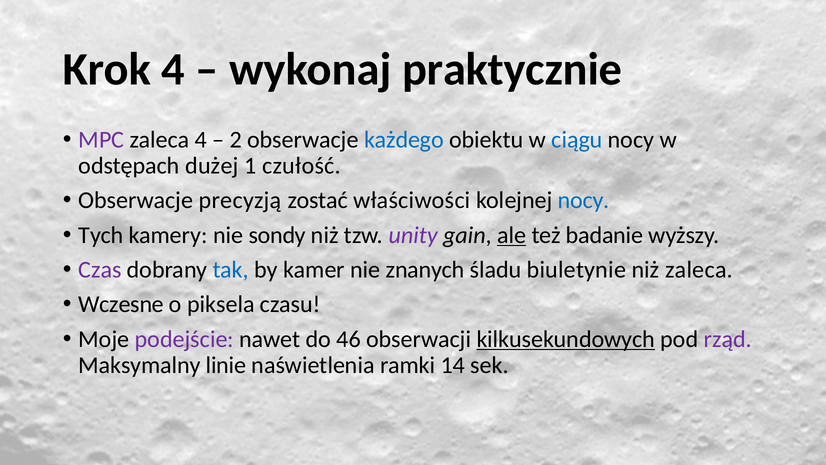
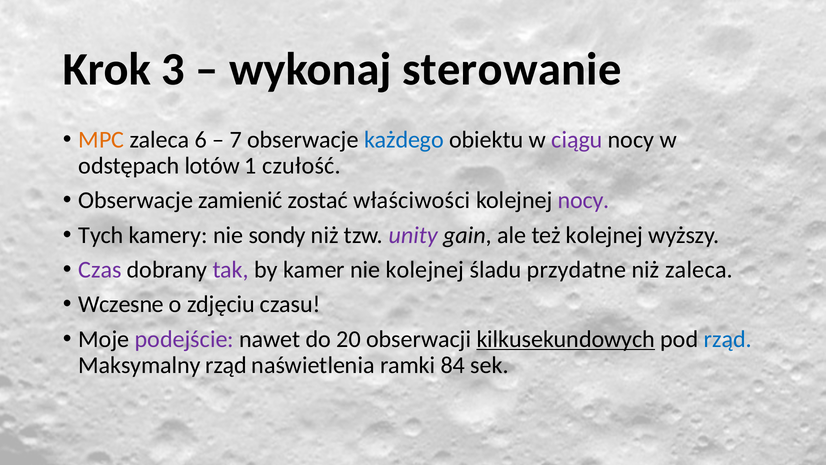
Krok 4: 4 -> 3
praktycznie: praktycznie -> sterowanie
MPC colour: purple -> orange
zaleca 4: 4 -> 6
2: 2 -> 7
ciągu colour: blue -> purple
dużej: dużej -> lotów
precyzją: precyzją -> zamienić
nocy at (583, 200) colour: blue -> purple
ale underline: present -> none
też badanie: badanie -> kolejnej
tak colour: blue -> purple
nie znanych: znanych -> kolejnej
biuletynie: biuletynie -> przydatne
piksela: piksela -> zdjęciu
46: 46 -> 20
rząd at (728, 339) colour: purple -> blue
Maksymalny linie: linie -> rząd
14: 14 -> 84
